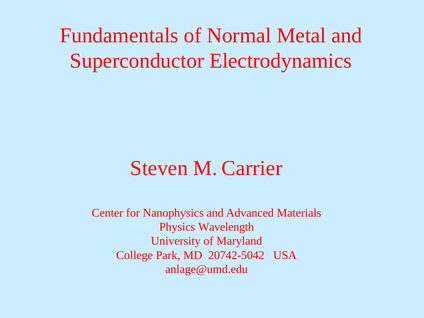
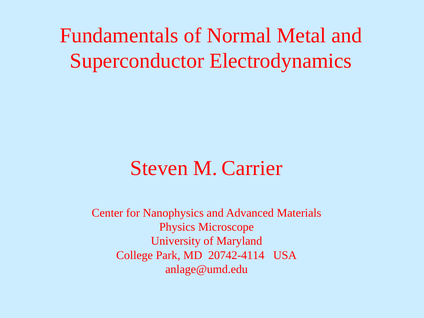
Wavelength: Wavelength -> Microscope
20742-5042: 20742-5042 -> 20742-4114
